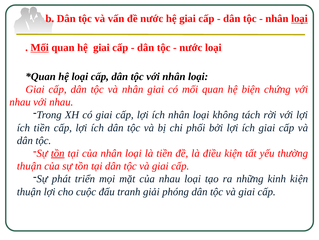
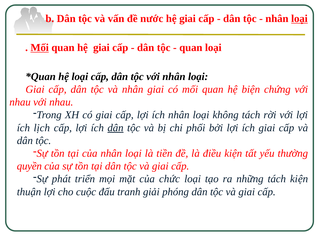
nước at (191, 47): nước -> quan
ích tiền: tiền -> lịch
dân at (116, 127) underline: none -> present
tồn at (58, 153) underline: present -> none
thuận at (29, 166): thuận -> quyền
của nhau: nhau -> chức
những kinh: kinh -> tách
